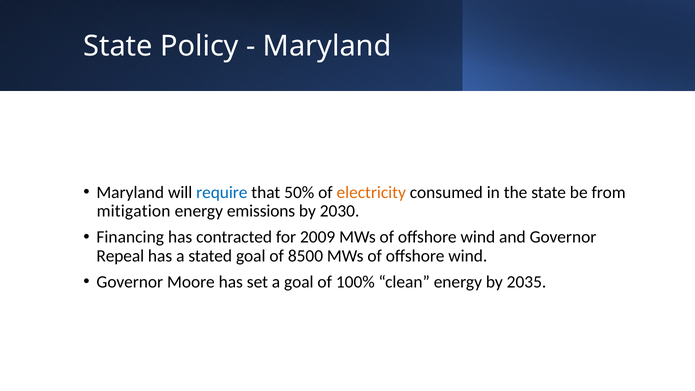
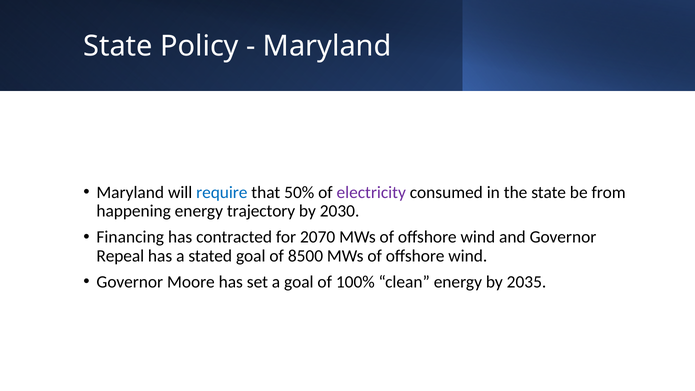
electricity colour: orange -> purple
mitigation: mitigation -> happening
emissions: emissions -> trajectory
2009: 2009 -> 2070
